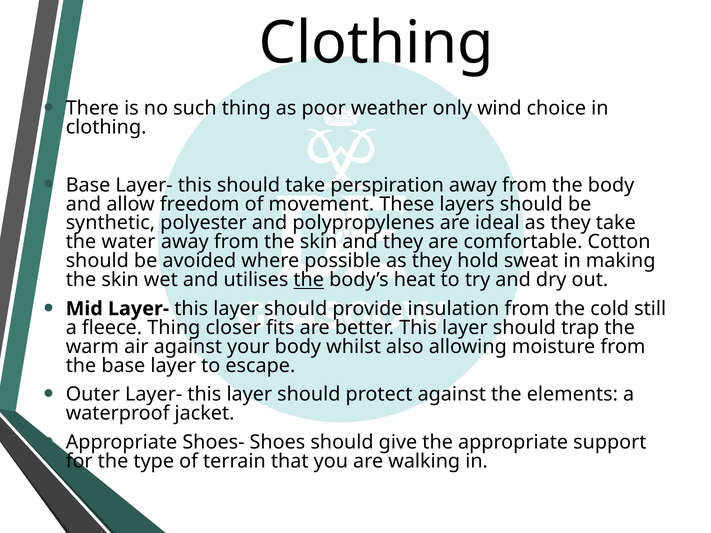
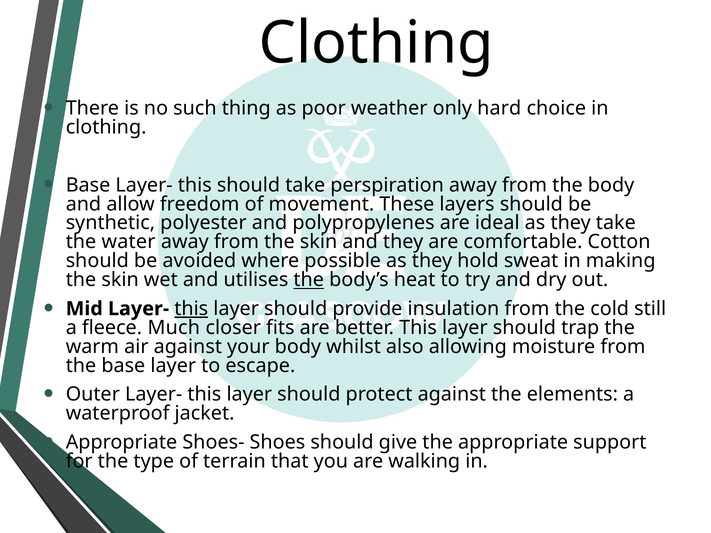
wind: wind -> hard
this at (191, 309) underline: none -> present
fleece Thing: Thing -> Much
